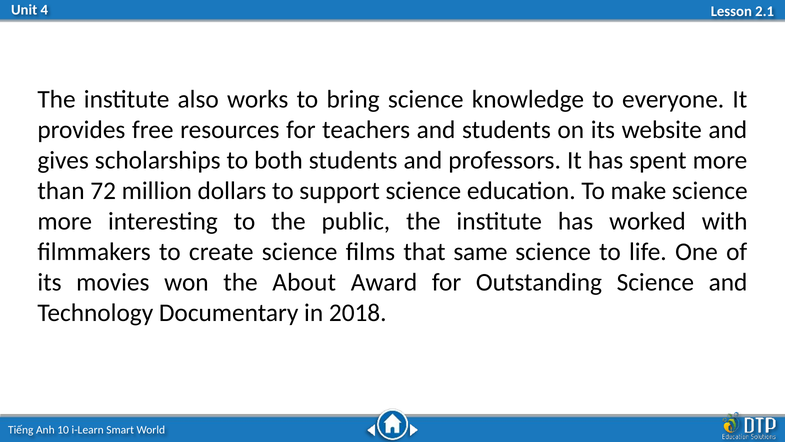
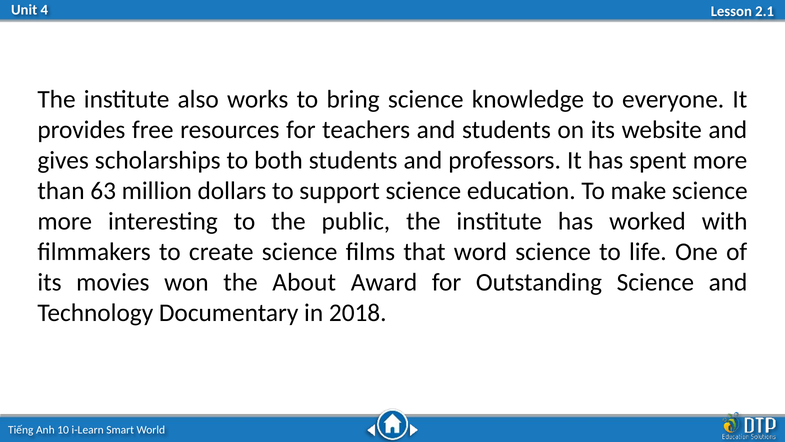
72: 72 -> 63
same: same -> word
